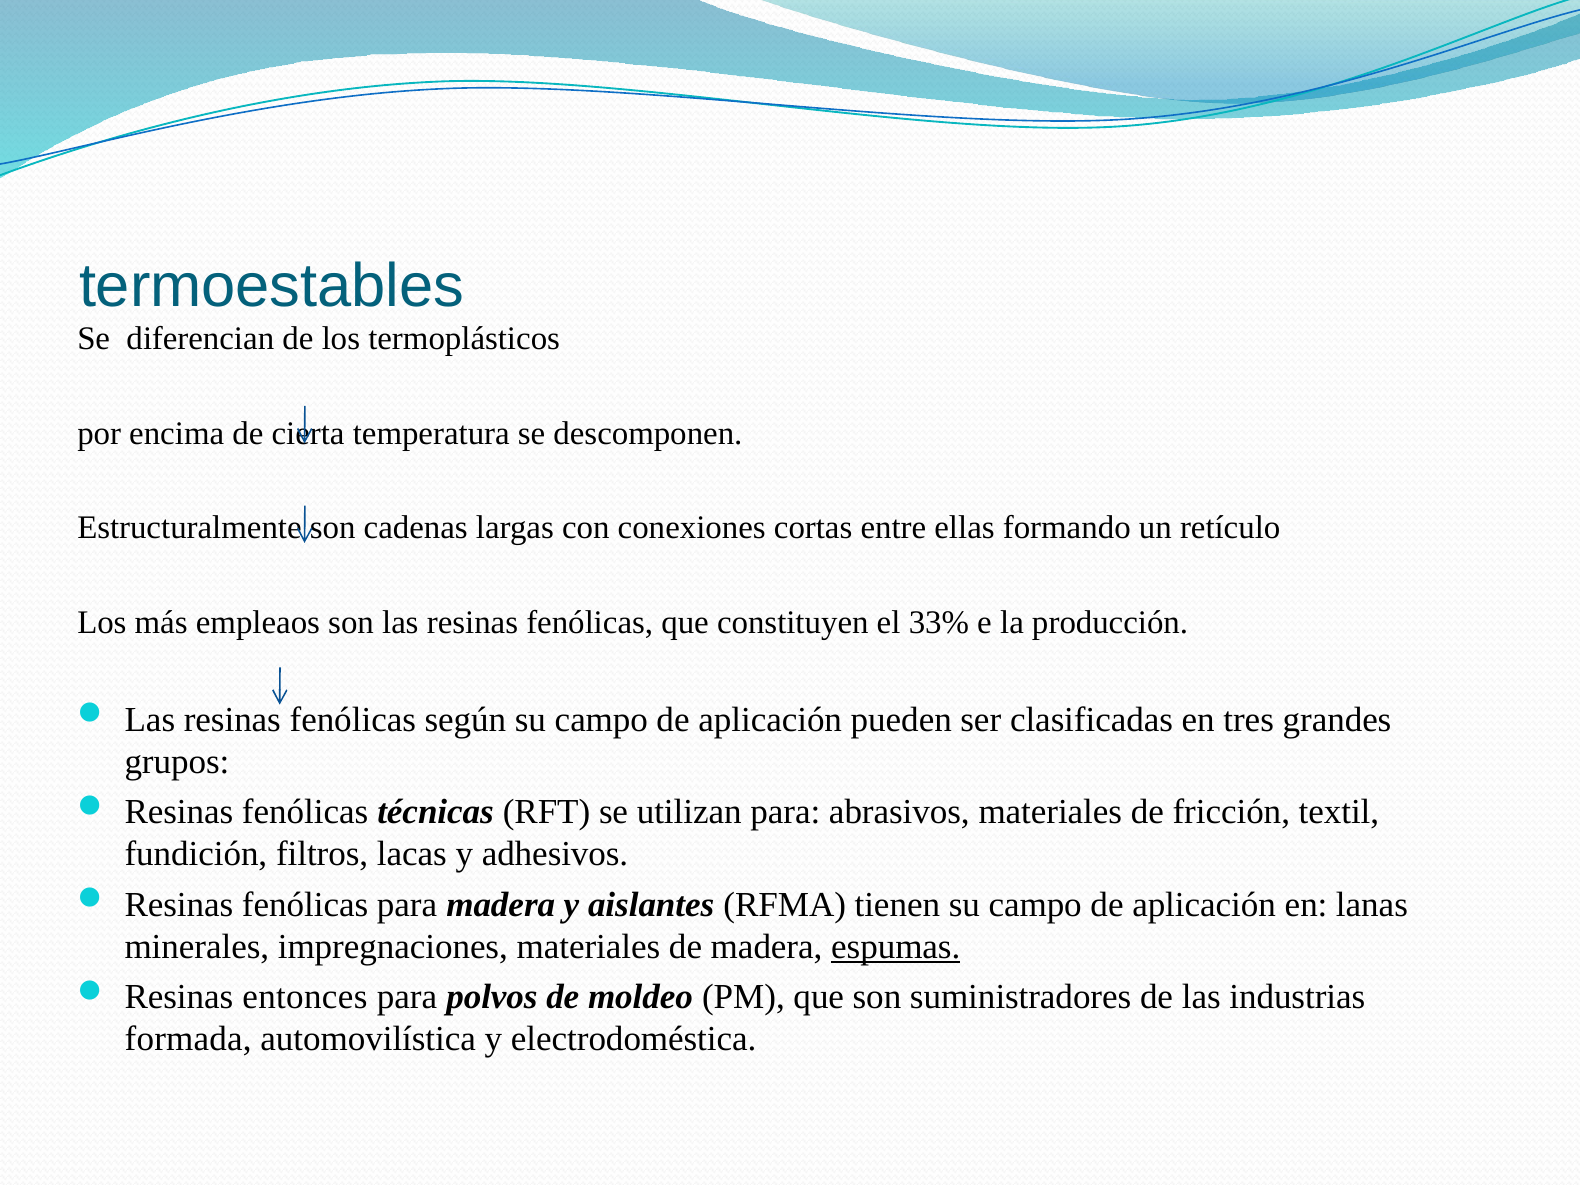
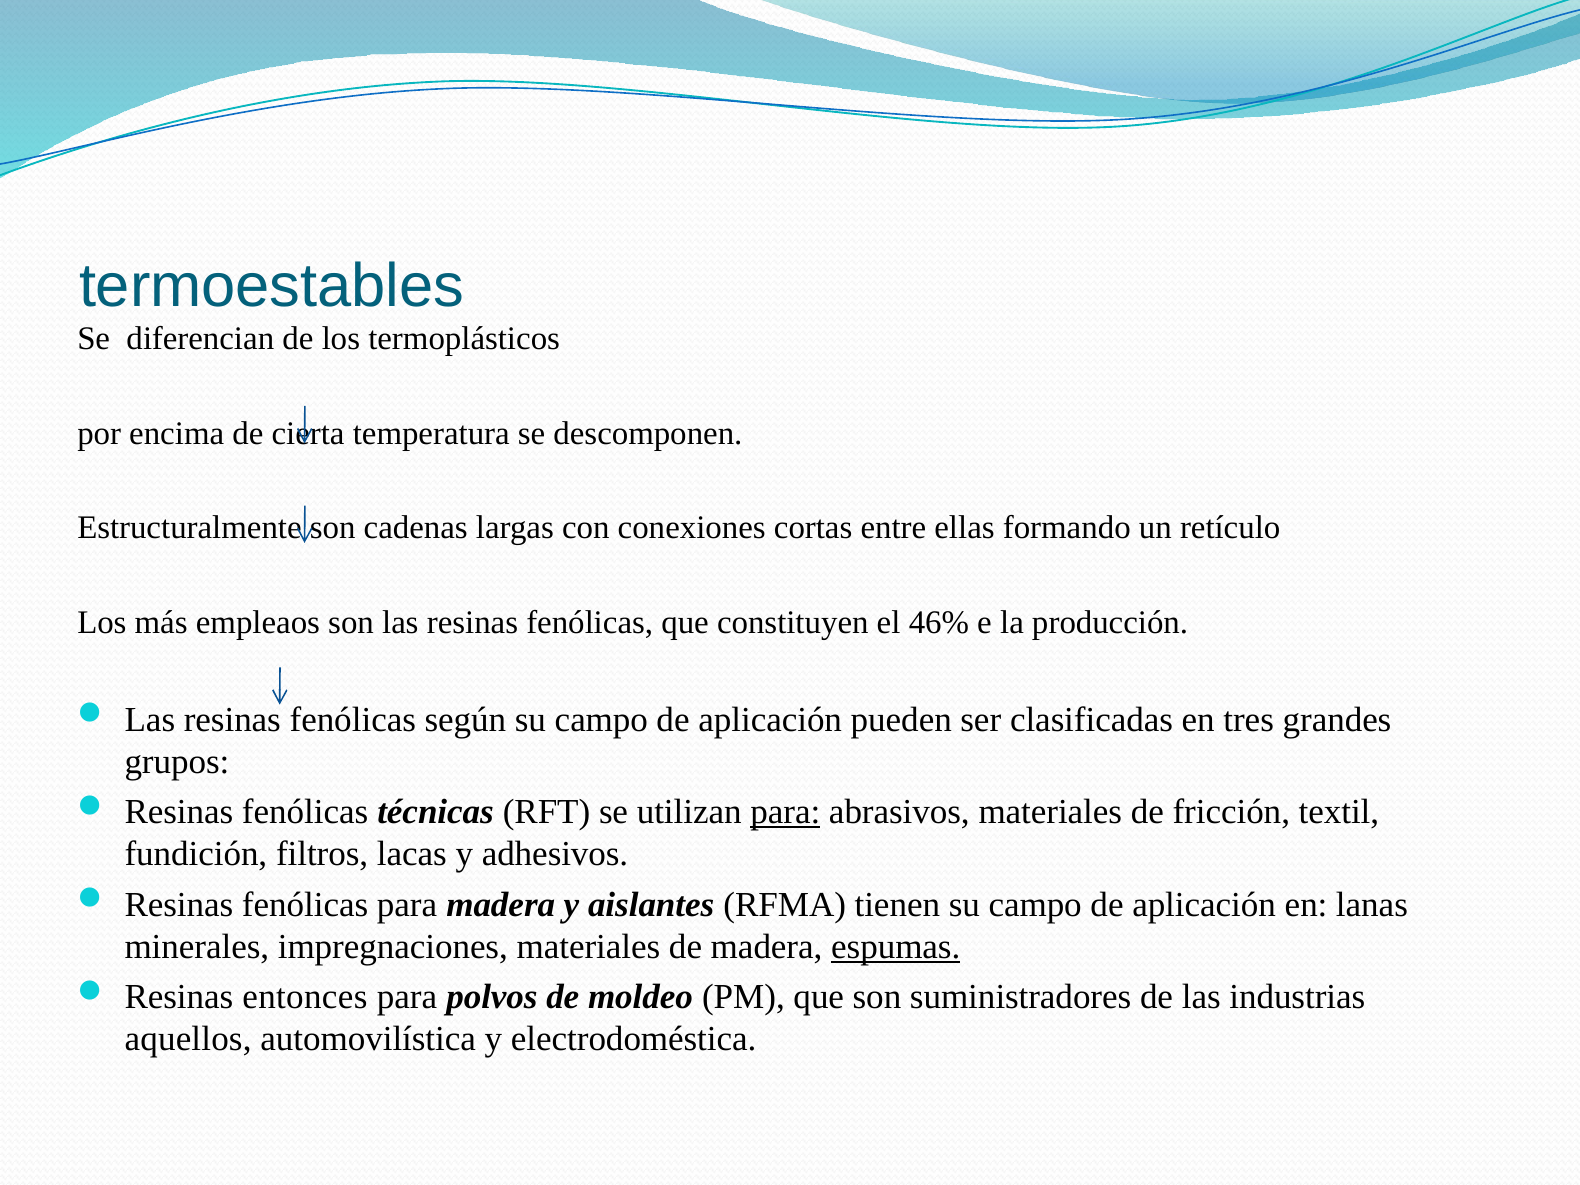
33%: 33% -> 46%
para at (785, 812) underline: none -> present
formada: formada -> aquellos
